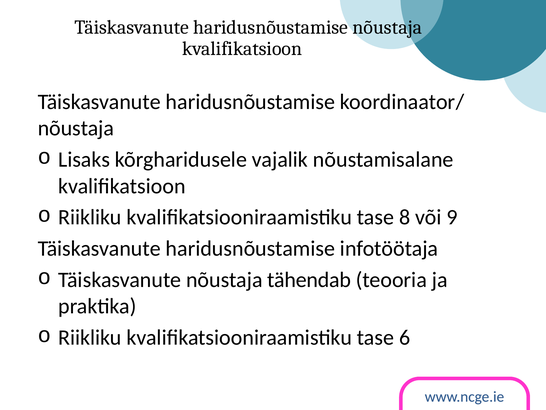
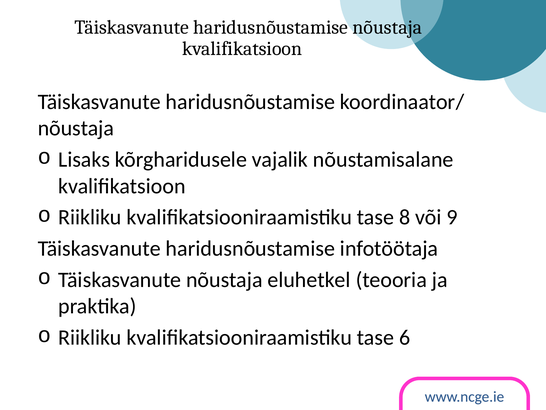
tähendab: tähendab -> eluhetkel
